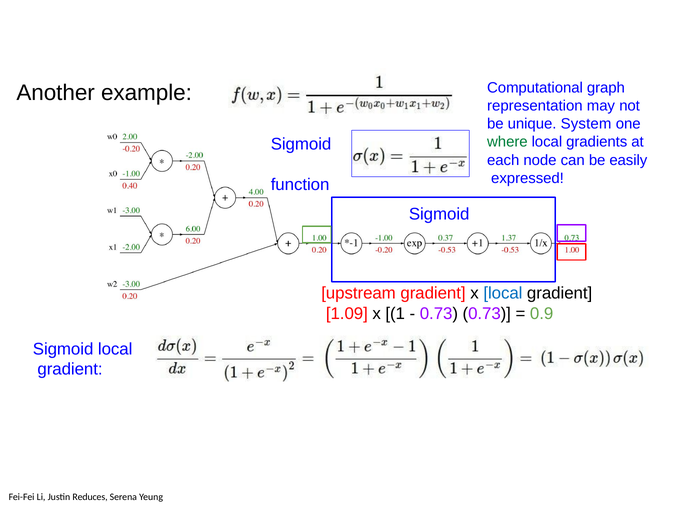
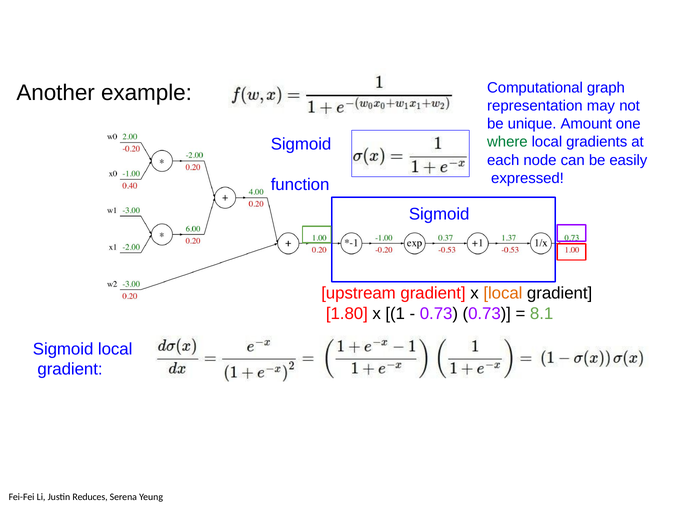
System: System -> Amount
local at (503, 293) colour: blue -> orange
1.09: 1.09 -> 1.80
0.9: 0.9 -> 8.1
